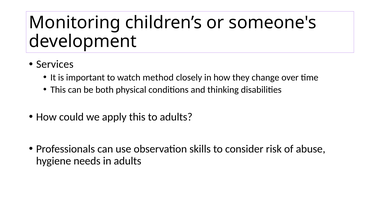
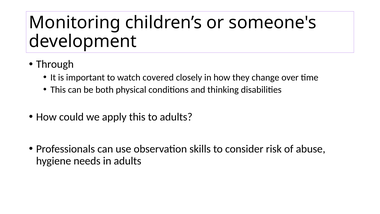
Services: Services -> Through
method: method -> covered
